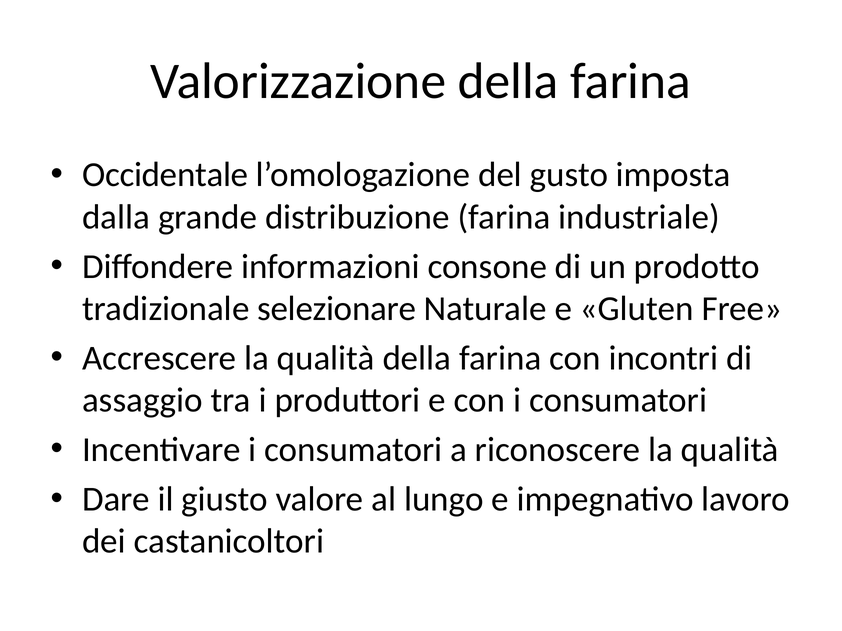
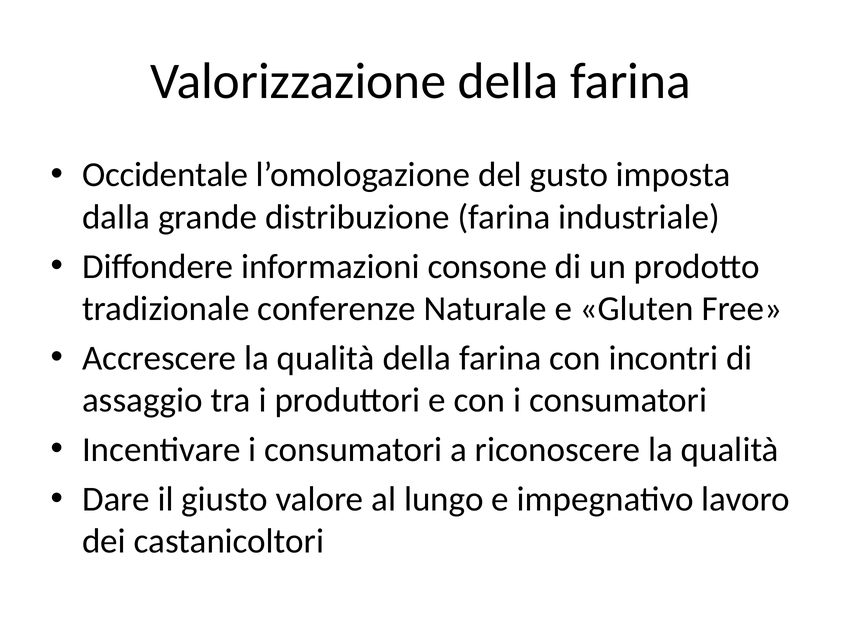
selezionare: selezionare -> conferenze
